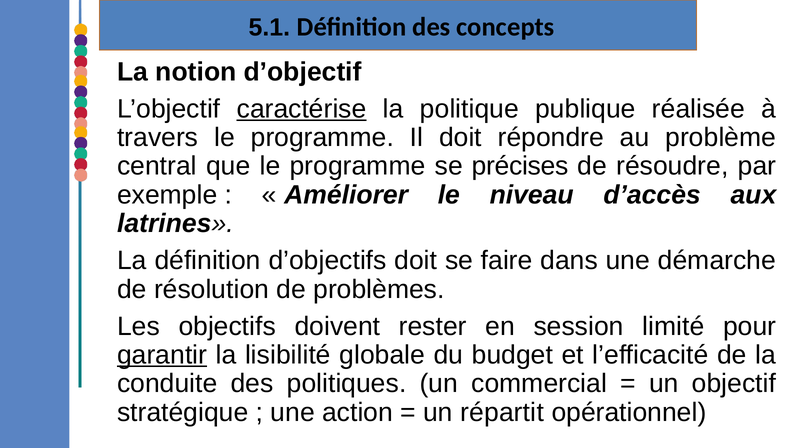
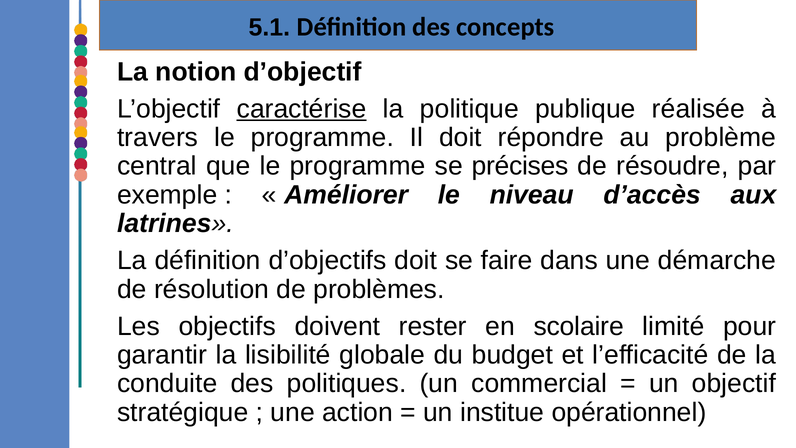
session: session -> scolaire
garantir underline: present -> none
répartit: répartit -> institue
